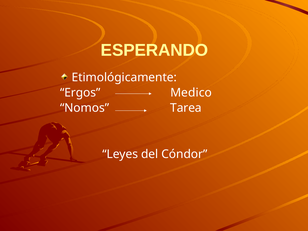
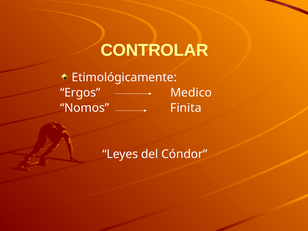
ESPERANDO: ESPERANDO -> CONTROLAR
Tarea: Tarea -> Finita
